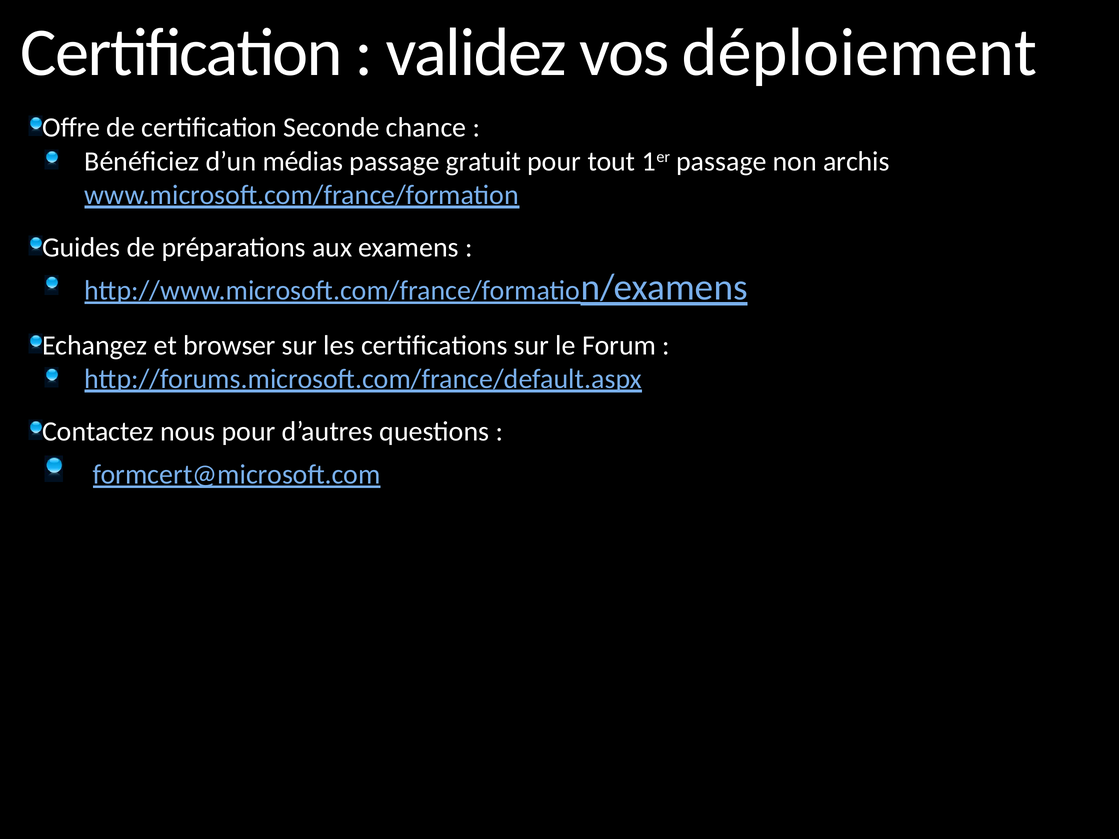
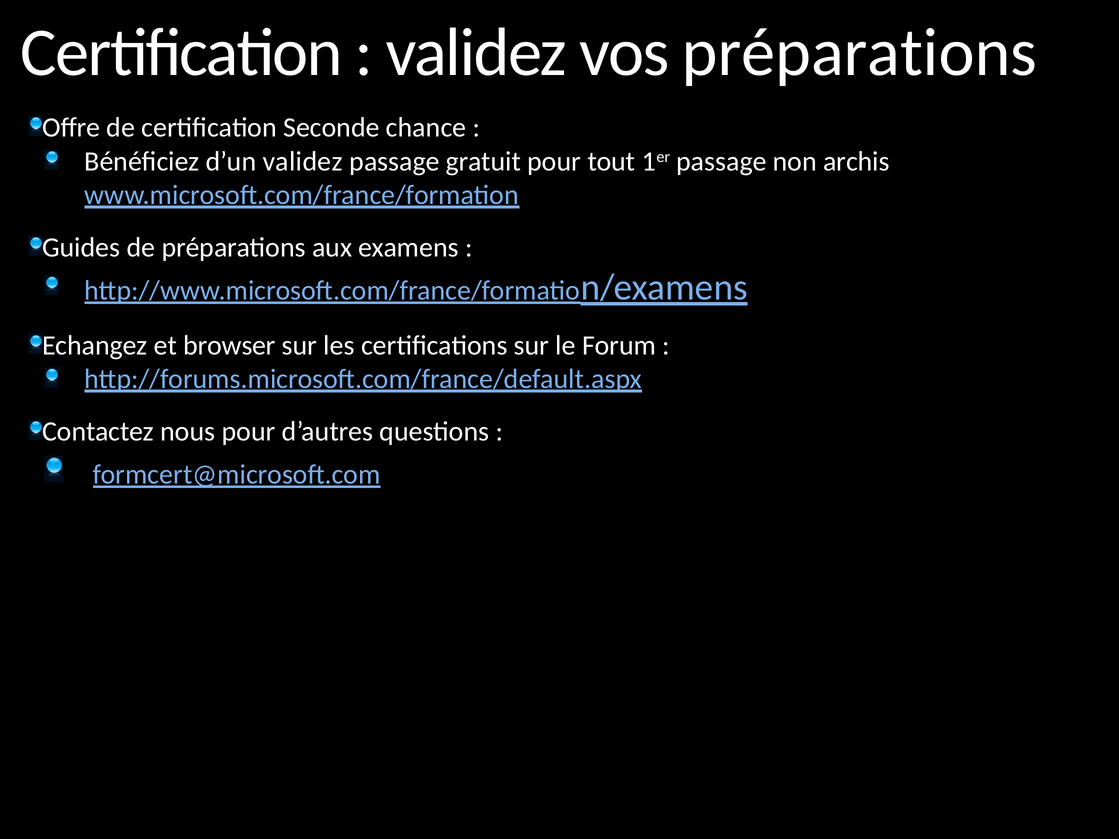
vos déploiement: déploiement -> préparations
d’un médias: médias -> validez
